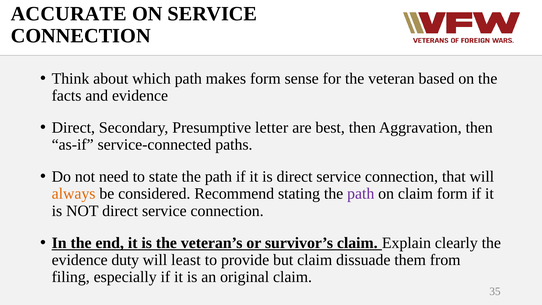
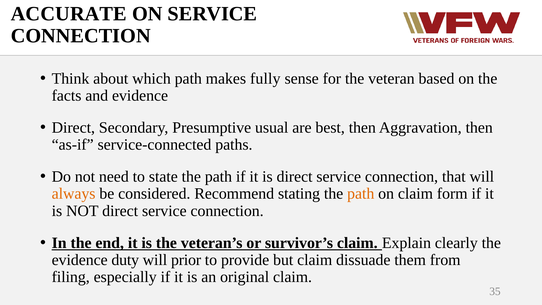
makes form: form -> fully
letter: letter -> usual
path at (361, 194) colour: purple -> orange
least: least -> prior
